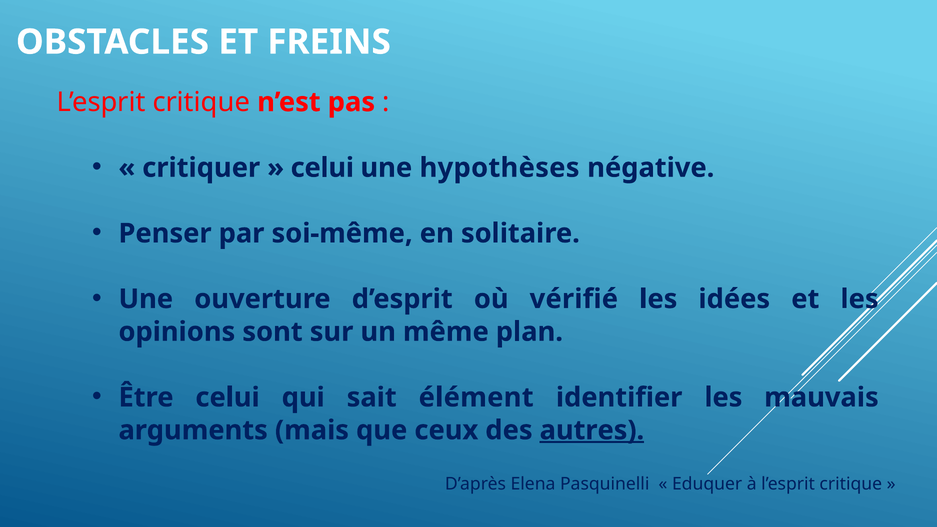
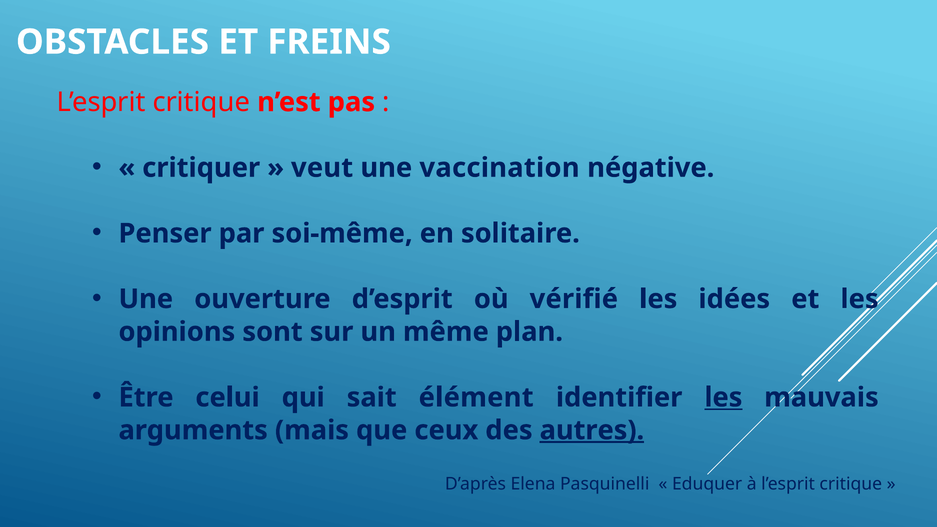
celui at (322, 168): celui -> veut
hypothèses: hypothèses -> vaccination
les at (723, 397) underline: none -> present
